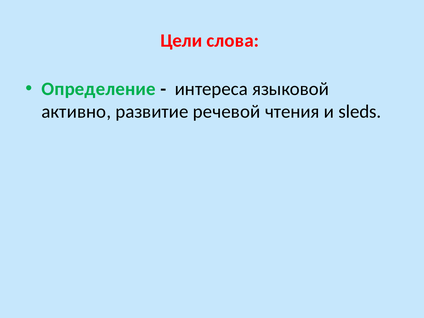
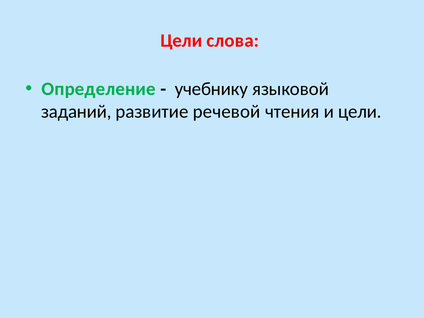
интереса: интереса -> учебнику
активно: активно -> заданий
и sleds: sleds -> цели
